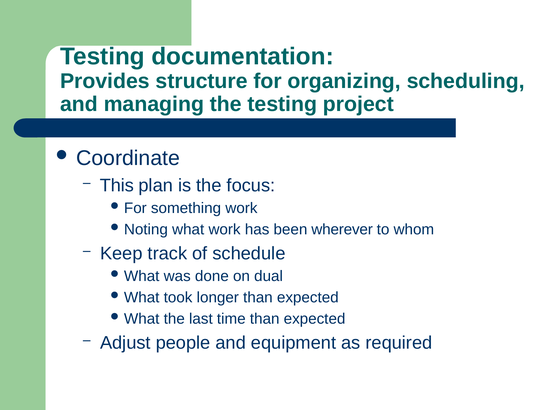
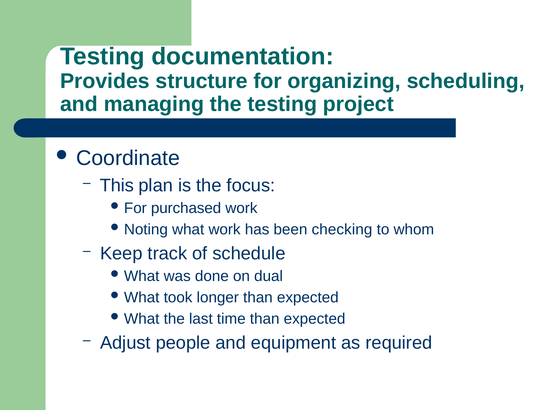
something: something -> purchased
wherever: wherever -> checking
